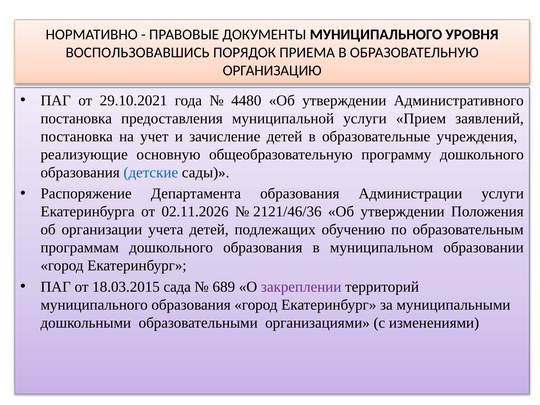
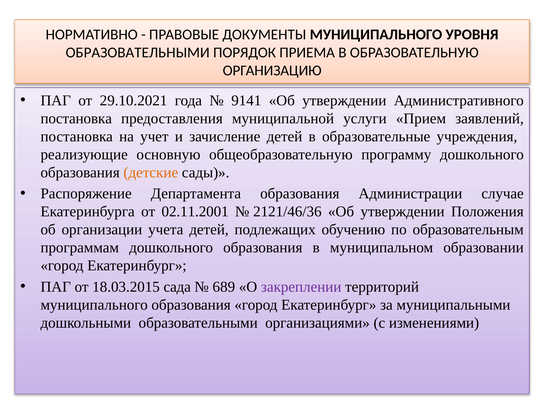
ВОСПОЛЬЗОВАВШИСЬ at (138, 53): ВОСПОЛЬЗОВАВШИСЬ -> ОБРАЗОВАТЕЛЬНЫМИ
4480: 4480 -> 9141
детские colour: blue -> orange
Администрации услуги: услуги -> случае
02.11.2026: 02.11.2026 -> 02.11.2001
